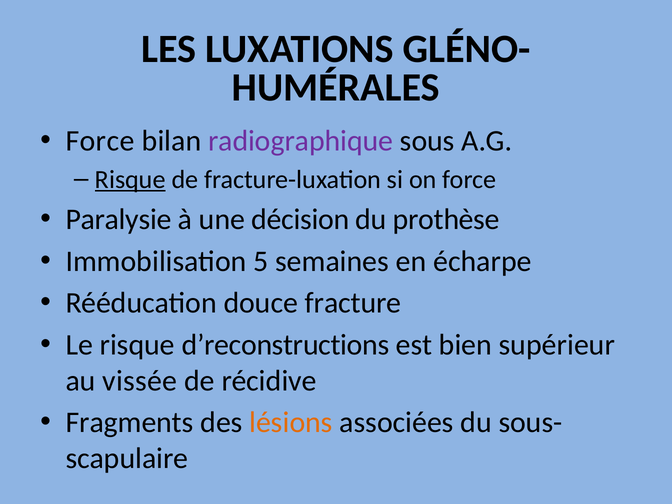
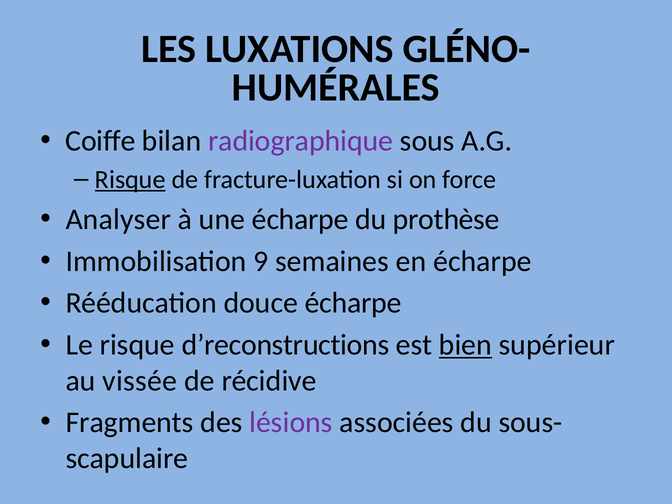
Force at (100, 141): Force -> Coiffe
Paralysie: Paralysie -> Analyser
une décision: décision -> écharpe
5: 5 -> 9
douce fracture: fracture -> écharpe
bien underline: none -> present
lésions colour: orange -> purple
